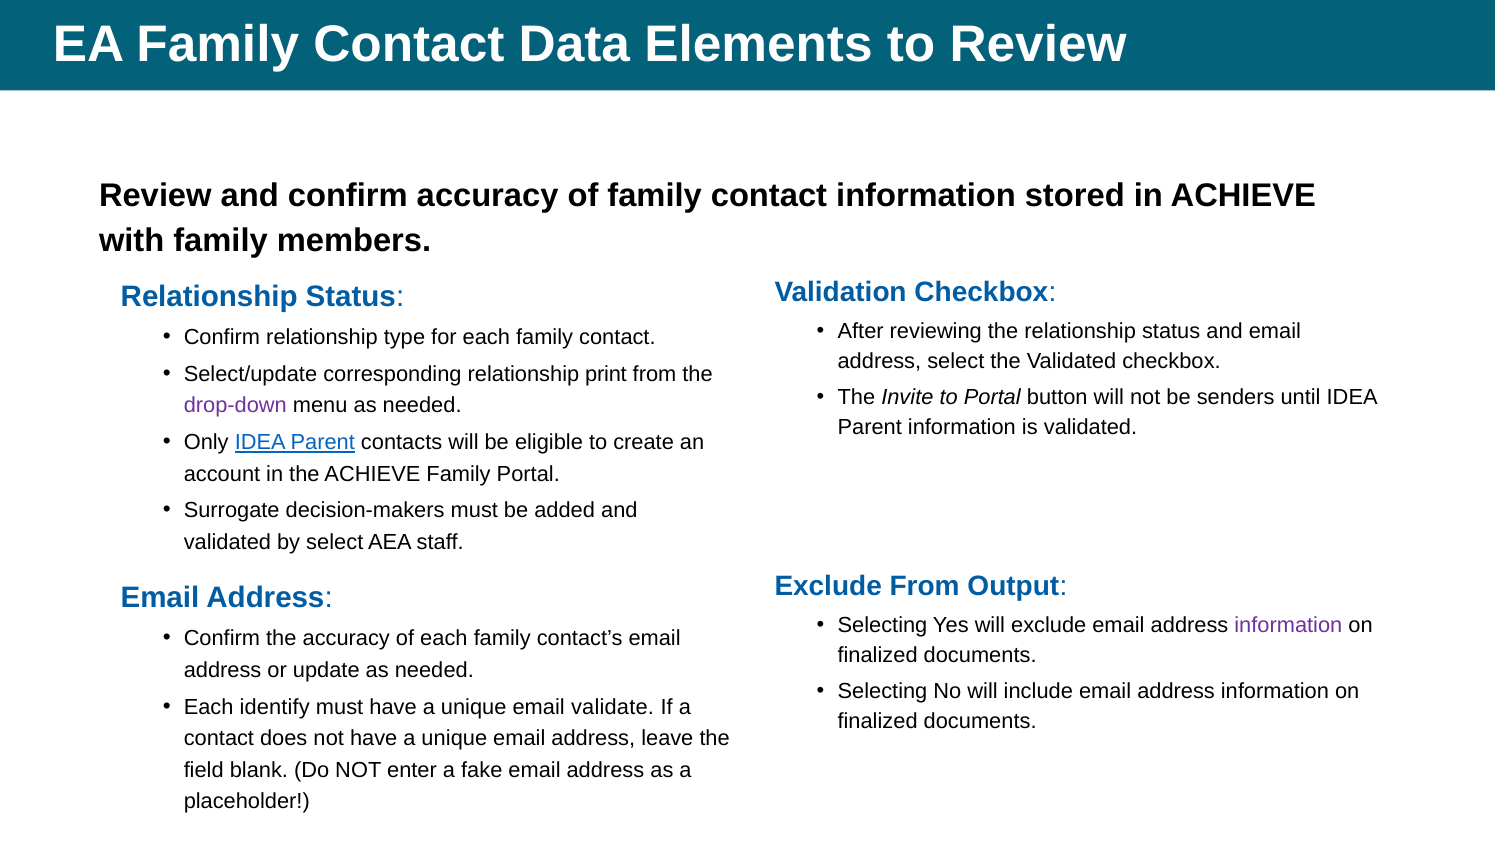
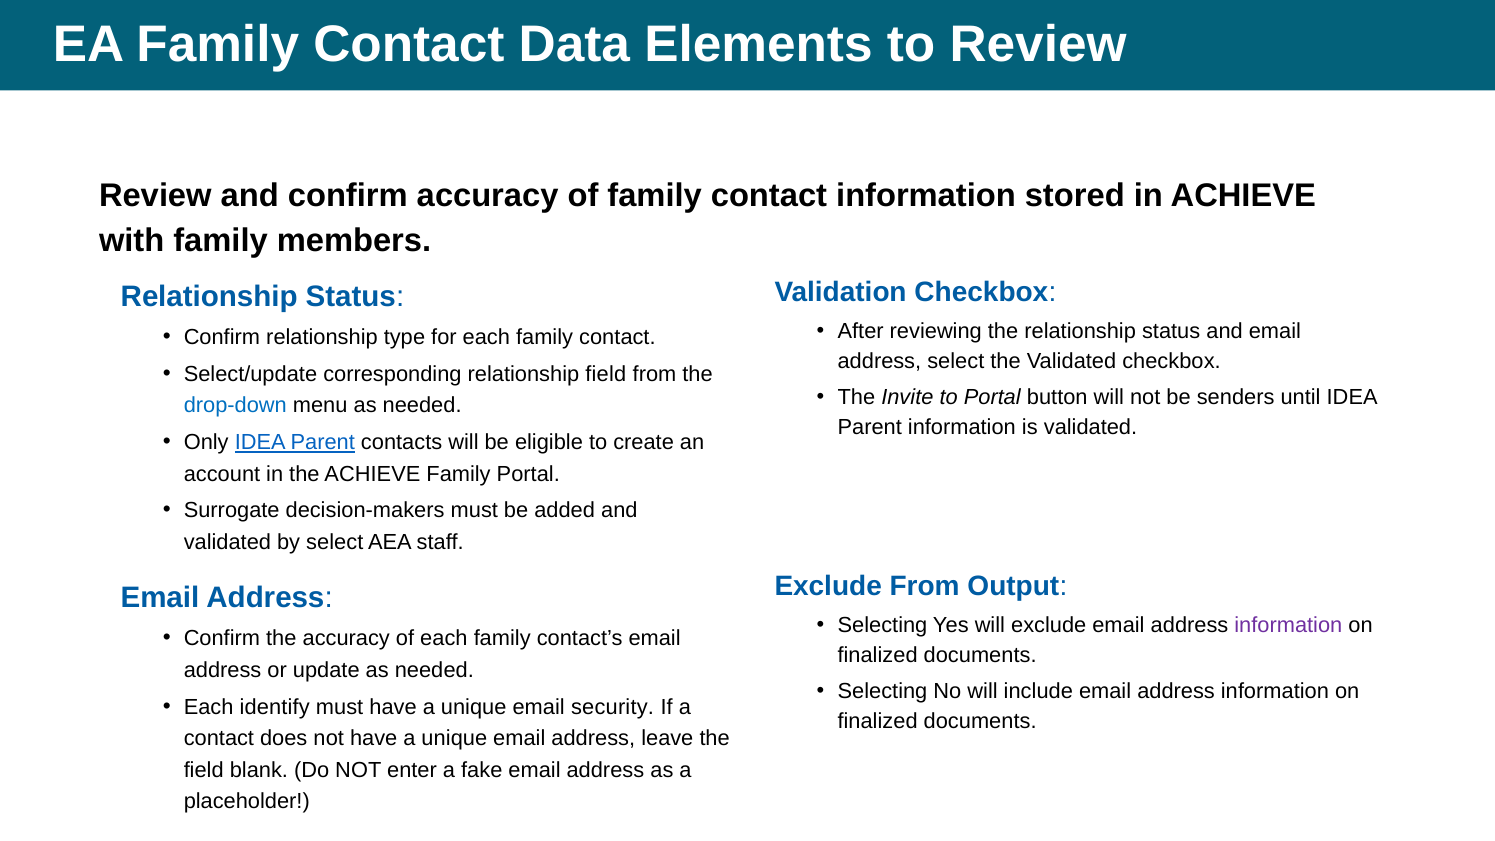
relationship print: print -> field
drop-down colour: purple -> blue
validate: validate -> security
